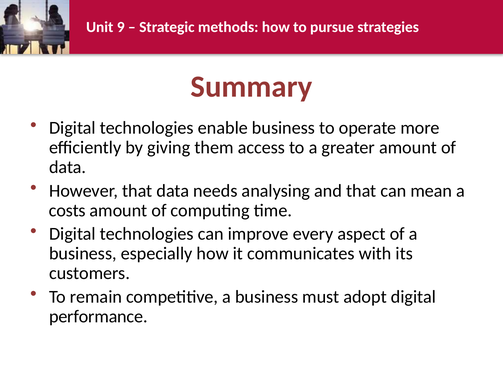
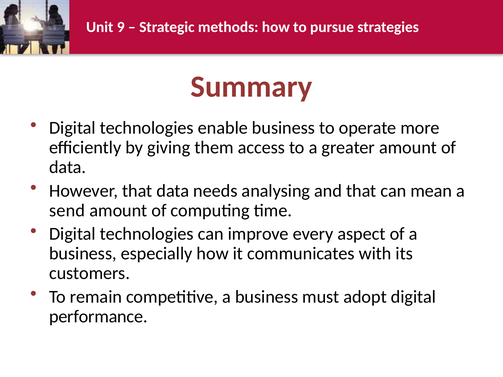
costs: costs -> send
